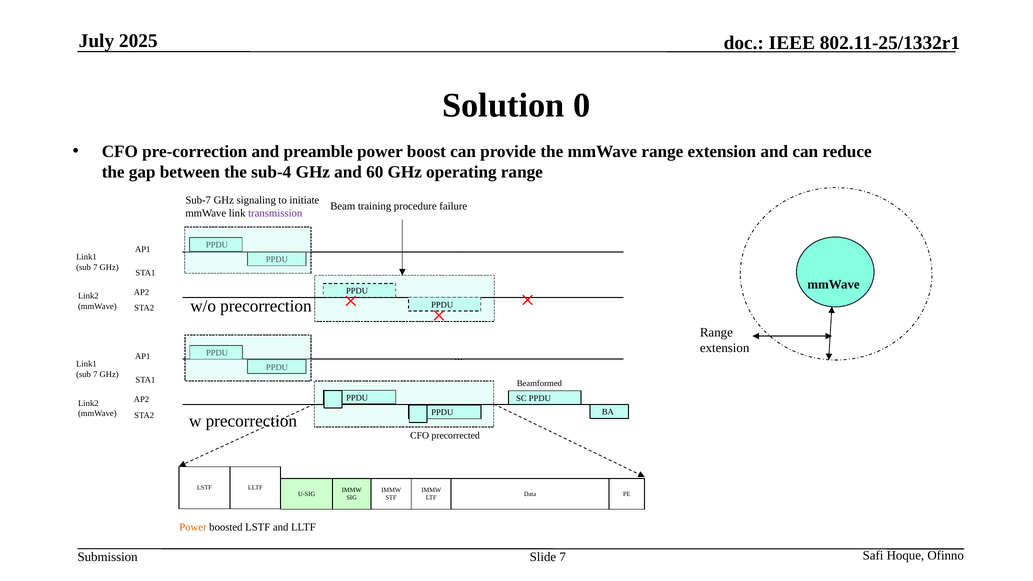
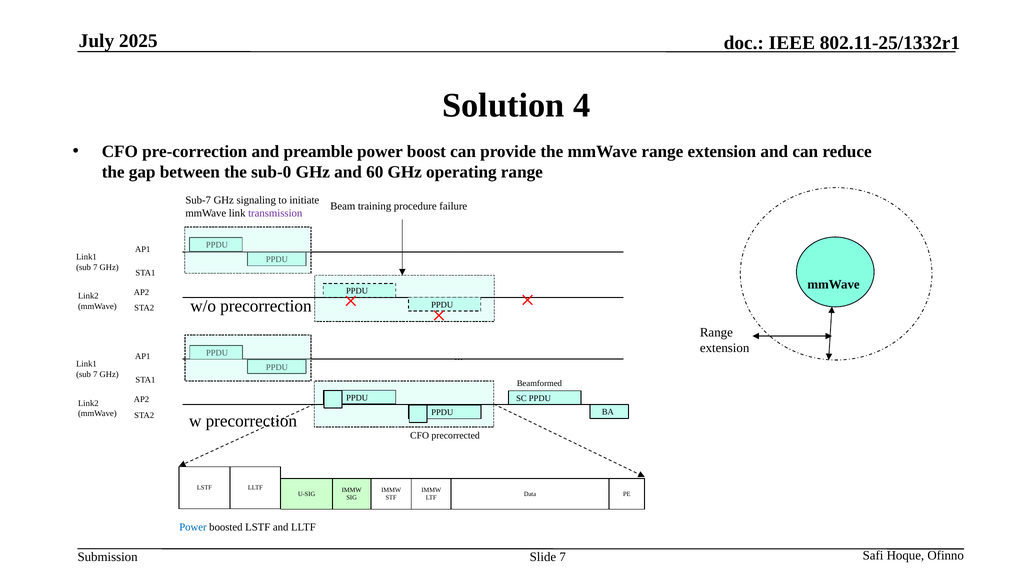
0: 0 -> 4
sub-4: sub-4 -> sub-0
Power at (193, 527) colour: orange -> blue
